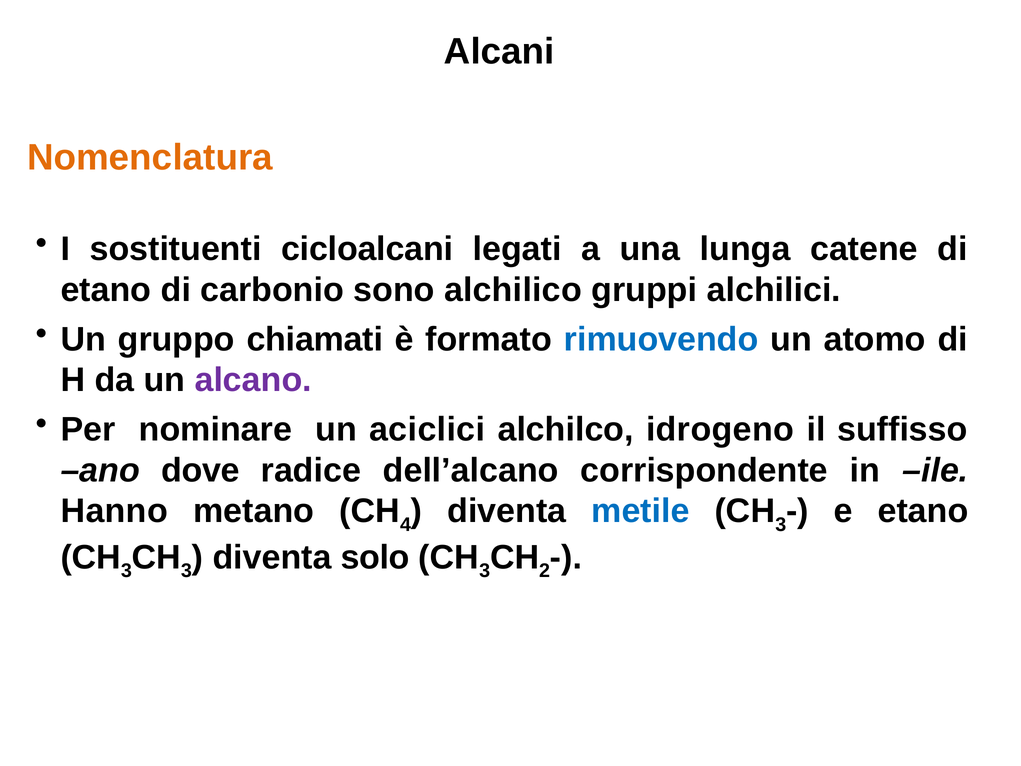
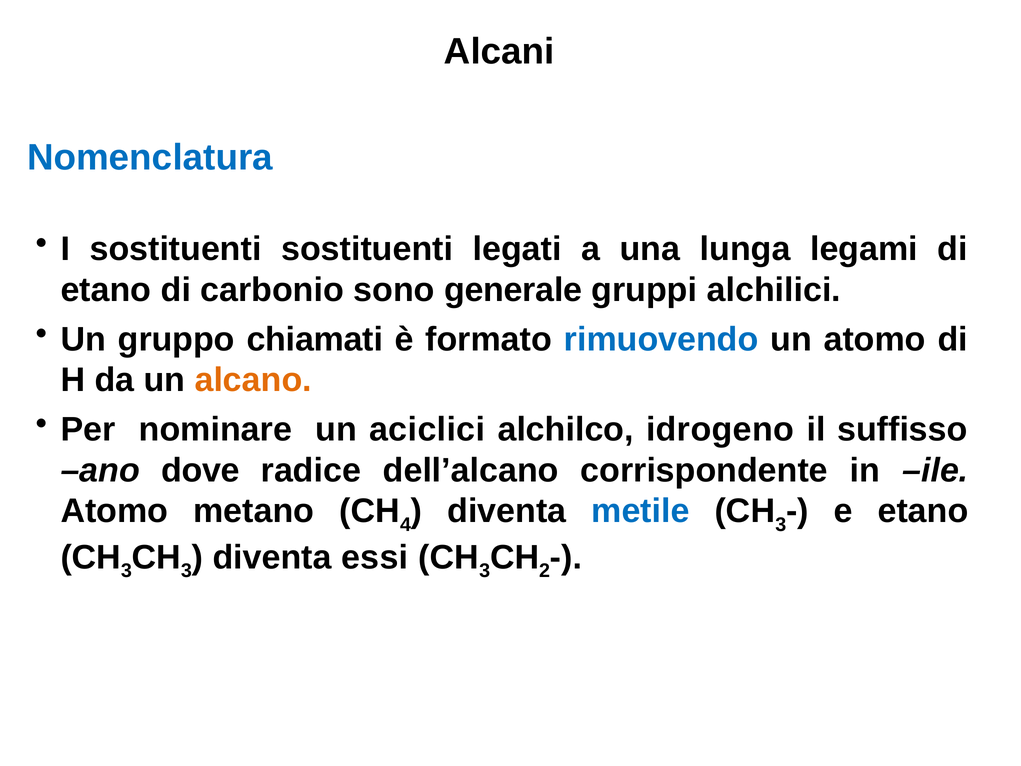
Nomenclatura colour: orange -> blue
sostituenti cicloalcani: cicloalcani -> sostituenti
catene: catene -> legami
alchilico: alchilico -> generale
alcano colour: purple -> orange
Hanno at (114, 511): Hanno -> Atomo
solo: solo -> essi
